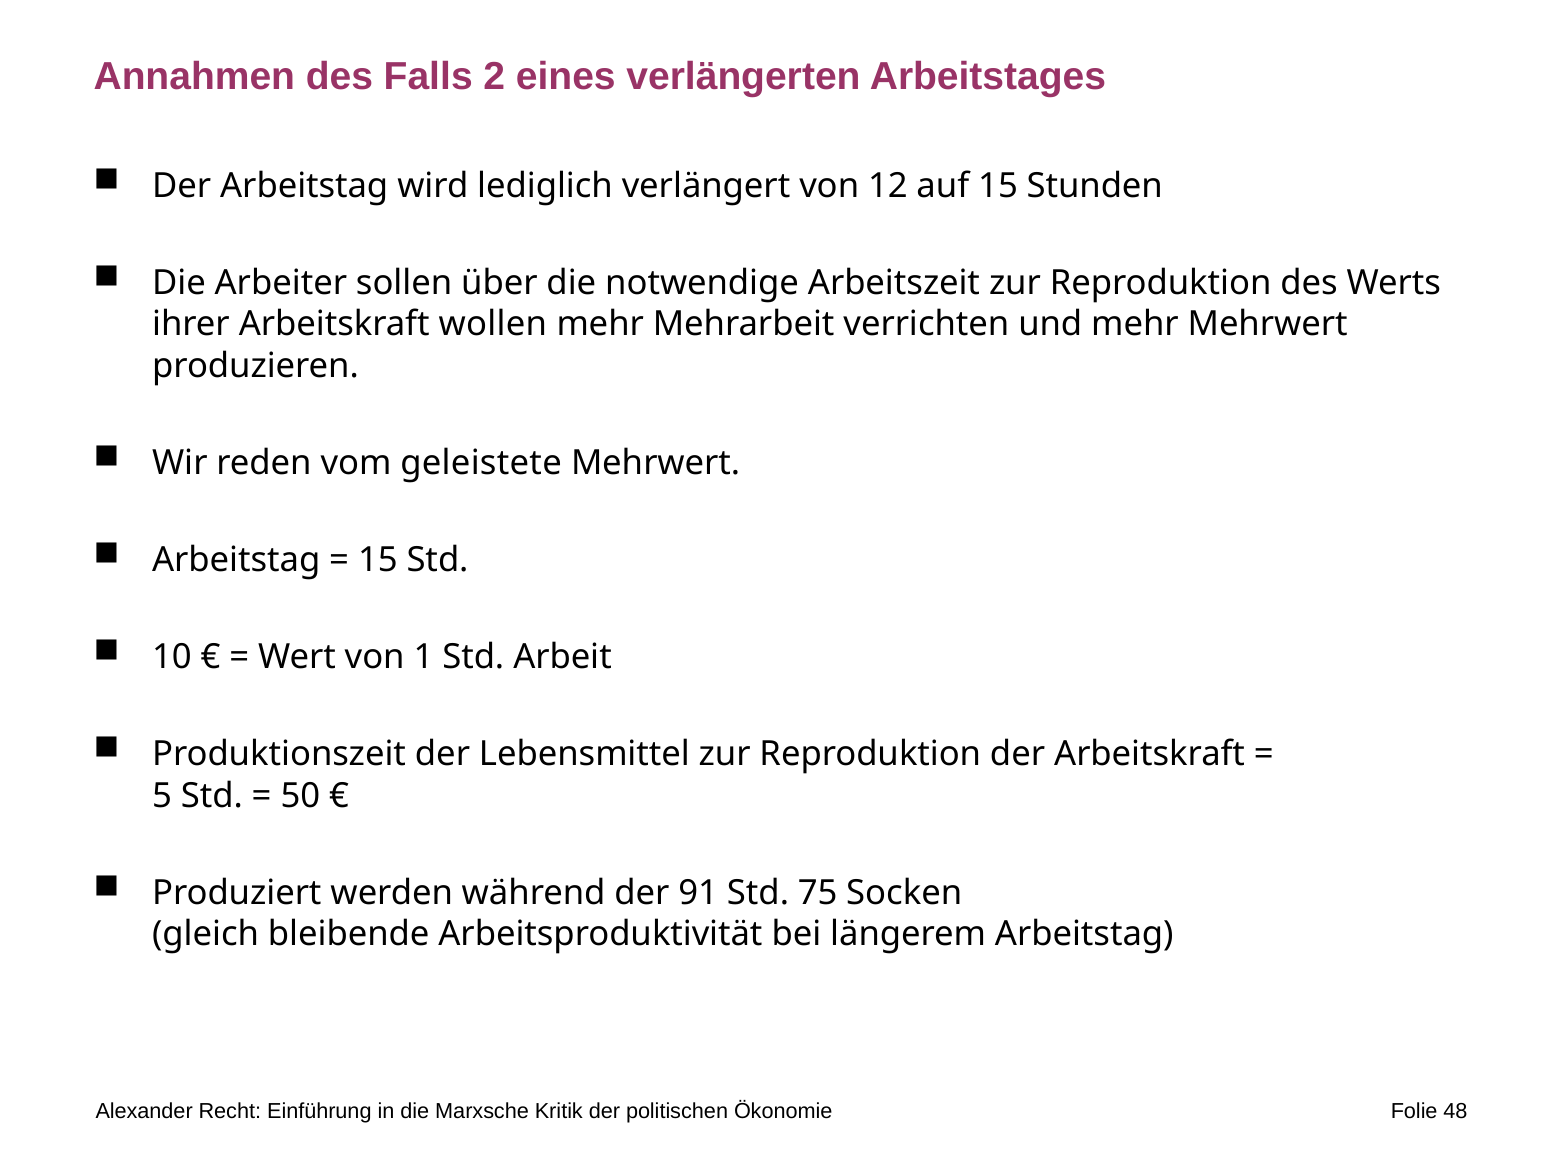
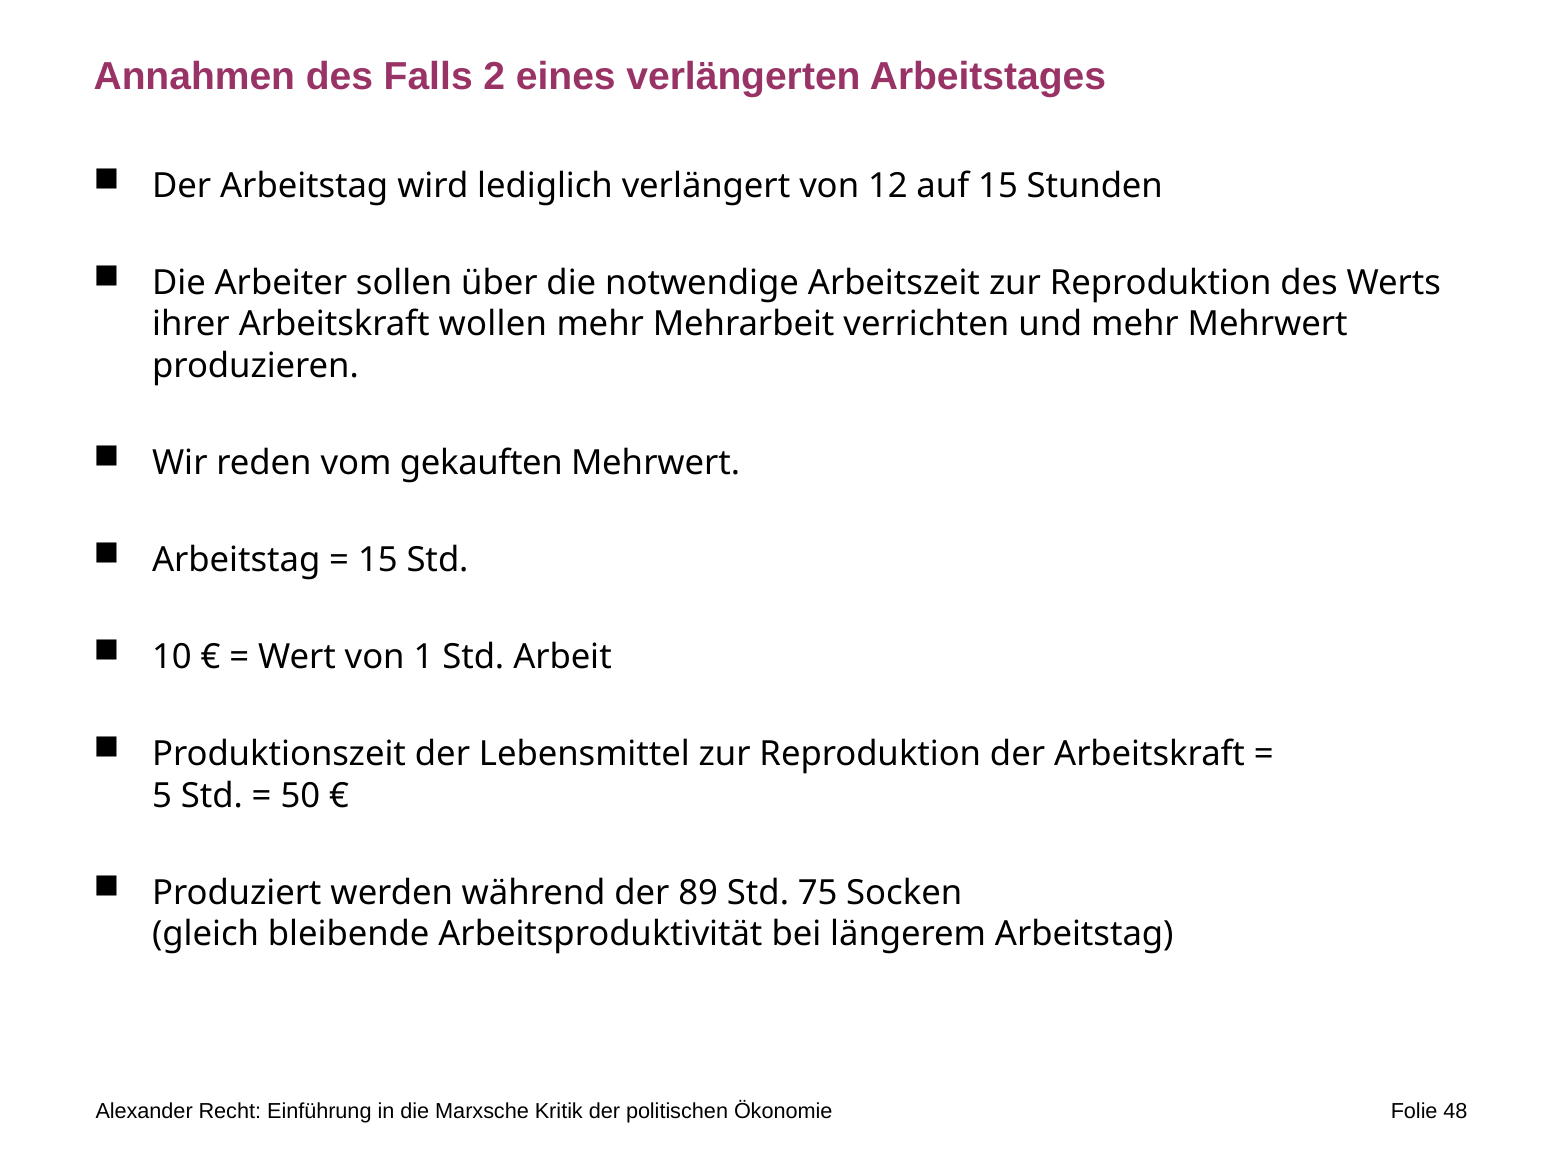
geleistete: geleistete -> gekauften
91: 91 -> 89
